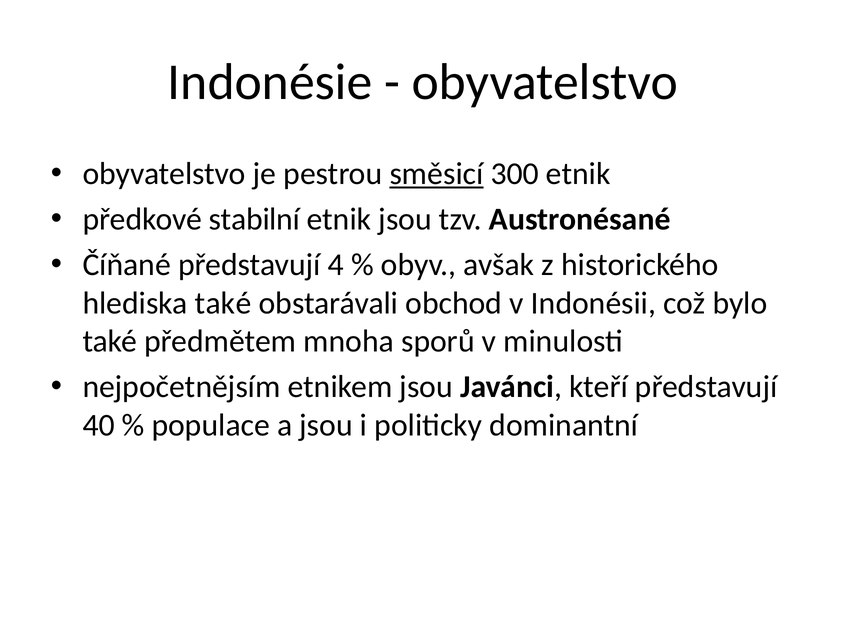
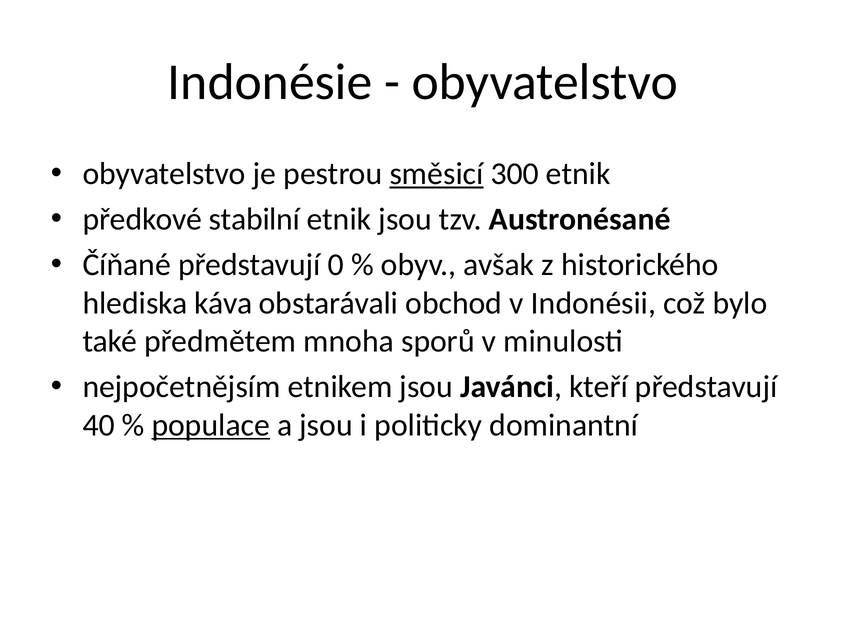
4: 4 -> 0
hlediska také: také -> káva
populace underline: none -> present
